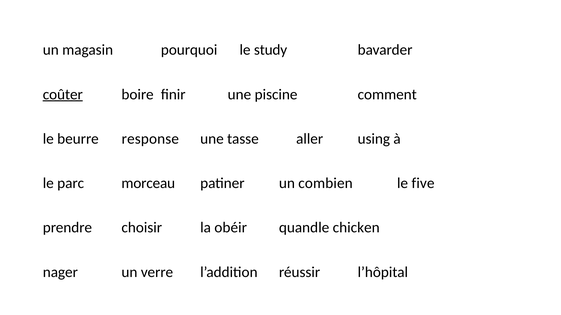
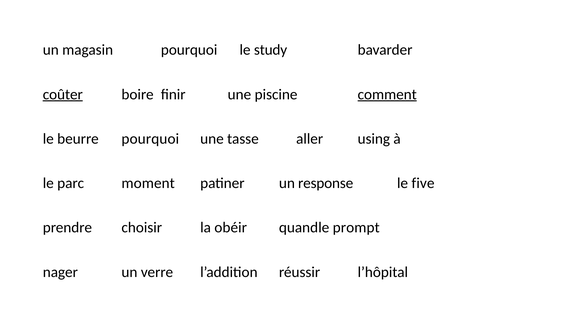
comment underline: none -> present
beurre response: response -> pourquoi
morceau: morceau -> moment
combien: combien -> response
chicken: chicken -> prompt
